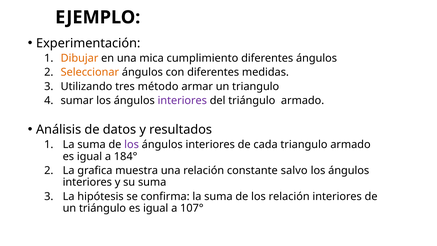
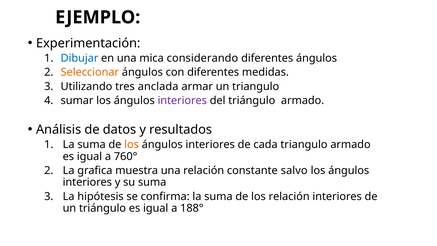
Dibujar colour: orange -> blue
cumplimiento: cumplimiento -> considerando
método: método -> anclada
los at (132, 145) colour: purple -> orange
184°: 184° -> 760°
107°: 107° -> 188°
